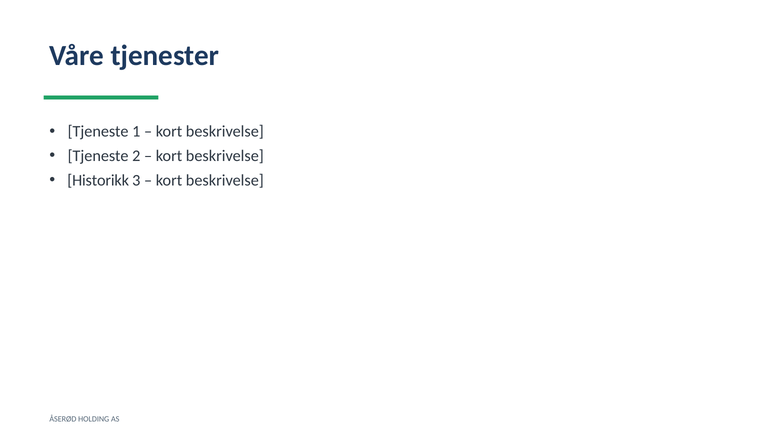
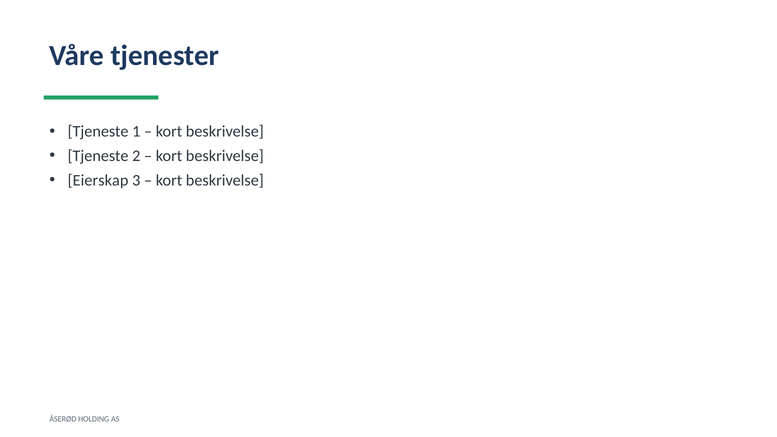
Historikk: Historikk -> Eierskap
